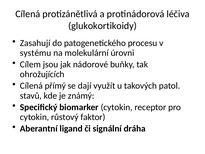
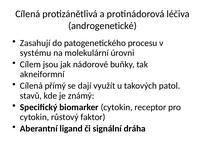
glukokortikoidy: glukokortikoidy -> androgenetické
ohrožujících: ohrožujících -> akneiformní
